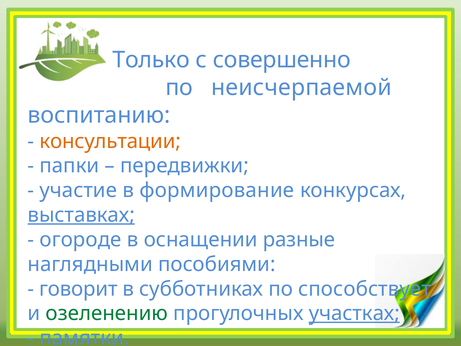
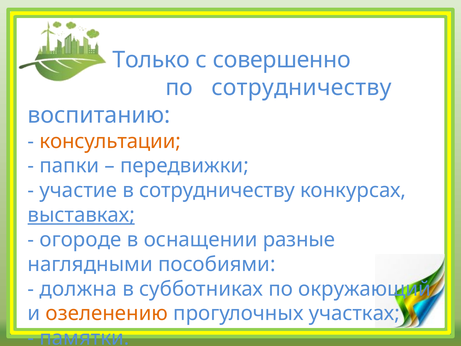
по неисчерпаемой: неисчерпаемой -> сотрудничеству
в формирование: формирование -> сотрудничеству
говорит: говорит -> должна
способствует: способствует -> окружающий
озеленению colour: green -> orange
участках underline: present -> none
